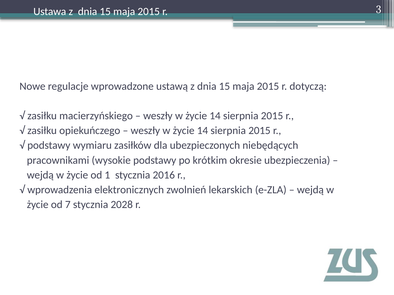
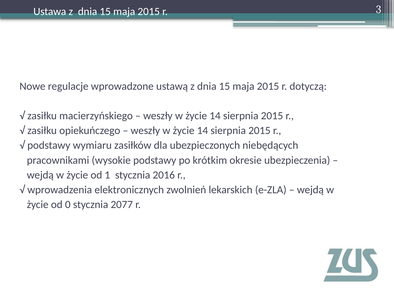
7: 7 -> 0
2028: 2028 -> 2077
